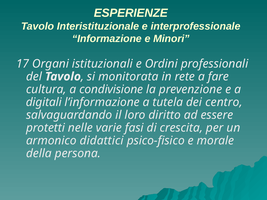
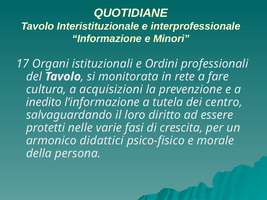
ESPERIENZE: ESPERIENZE -> QUOTIDIANE
condivisione: condivisione -> acquisizioni
digitali: digitali -> inedito
